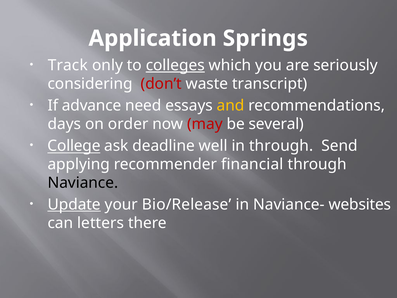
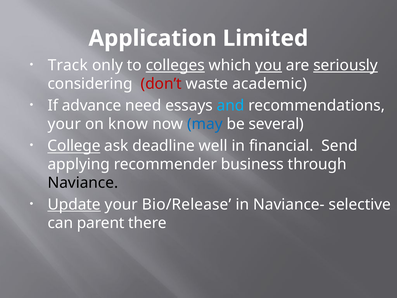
Springs: Springs -> Limited
you underline: none -> present
seriously underline: none -> present
transcript: transcript -> academic
and colour: yellow -> light blue
days at (64, 124): days -> your
order: order -> know
may colour: red -> blue
in through: through -> financial
financial: financial -> business
websites: websites -> selective
letters: letters -> parent
